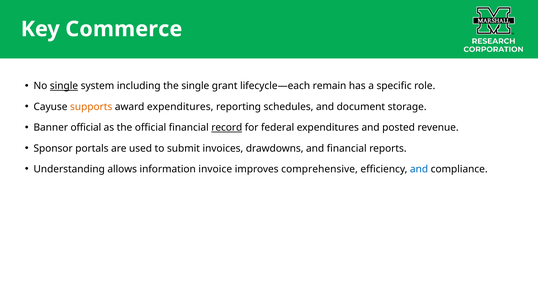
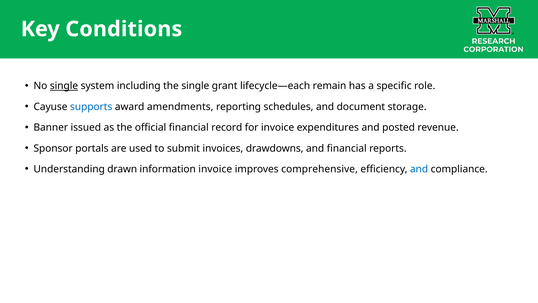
Commerce: Commerce -> Conditions
supports colour: orange -> blue
award expenditures: expenditures -> amendments
Banner official: official -> issued
record underline: present -> none
for federal: federal -> invoice
allows: allows -> drawn
